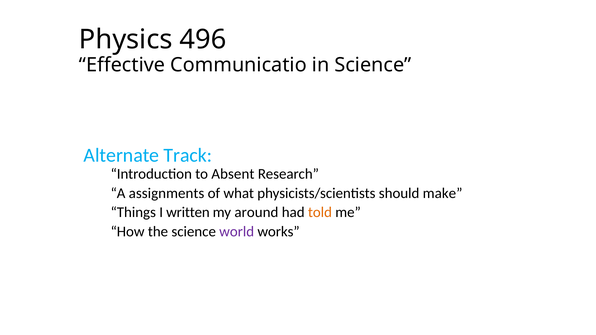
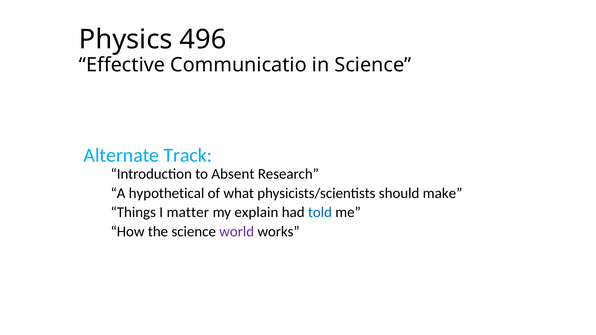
assignments: assignments -> hypothetical
written: written -> matter
around: around -> explain
told colour: orange -> blue
